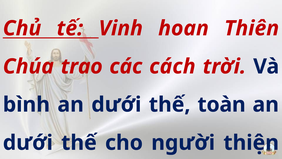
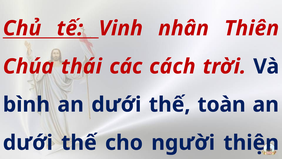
hoan: hoan -> nhân
trao: trao -> thái
